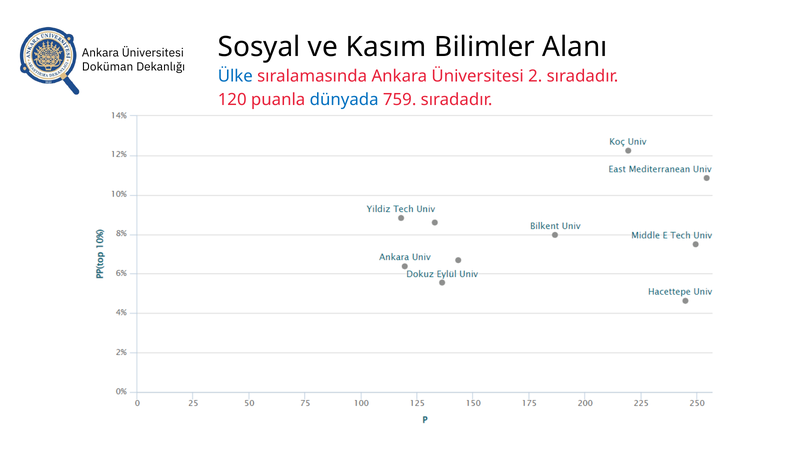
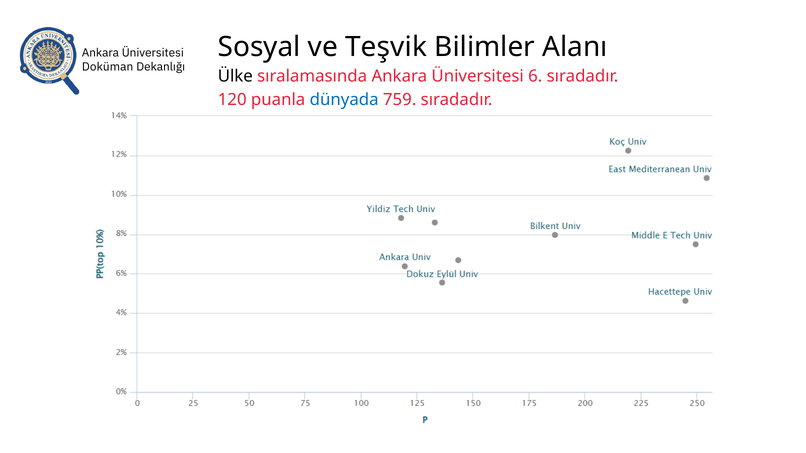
Kasım: Kasım -> Teşvik
Ülke colour: blue -> black
2: 2 -> 6
